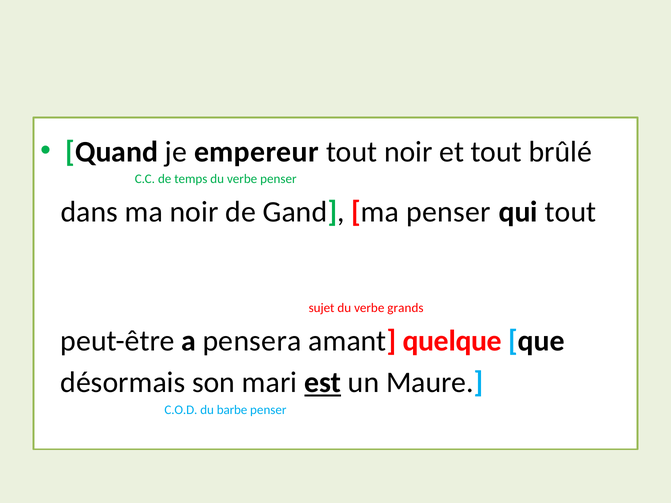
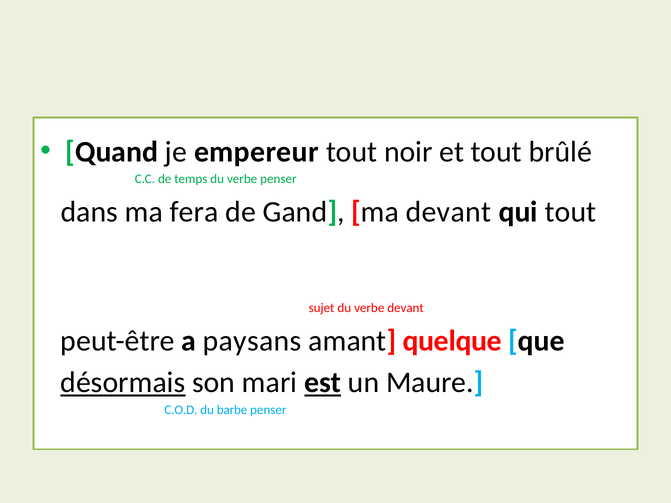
ma noir: noir -> fera
ma penser: penser -> devant
verbe grands: grands -> devant
pensera: pensera -> paysans
désormais underline: none -> present
